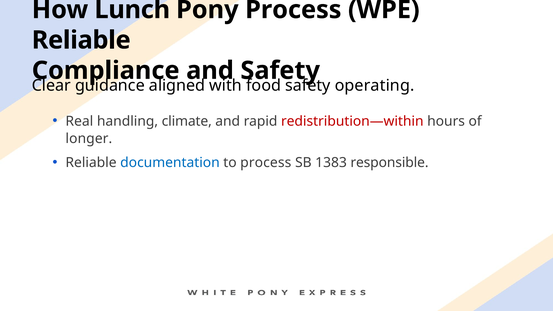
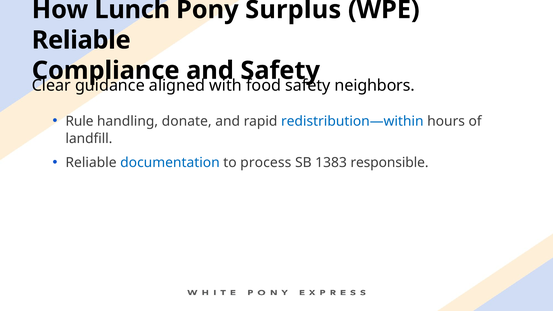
Pony Process: Process -> Surplus
operating: operating -> neighbors
Real: Real -> Rule
climate: climate -> donate
redistribution—within colour: red -> blue
longer: longer -> landfill
